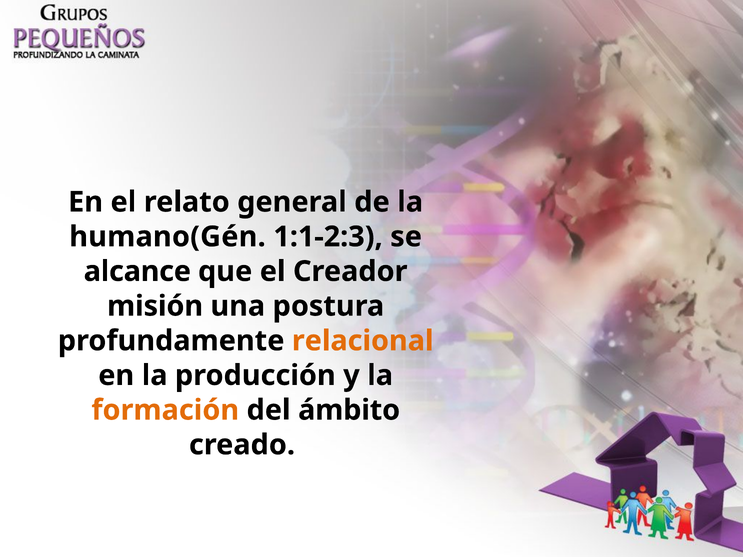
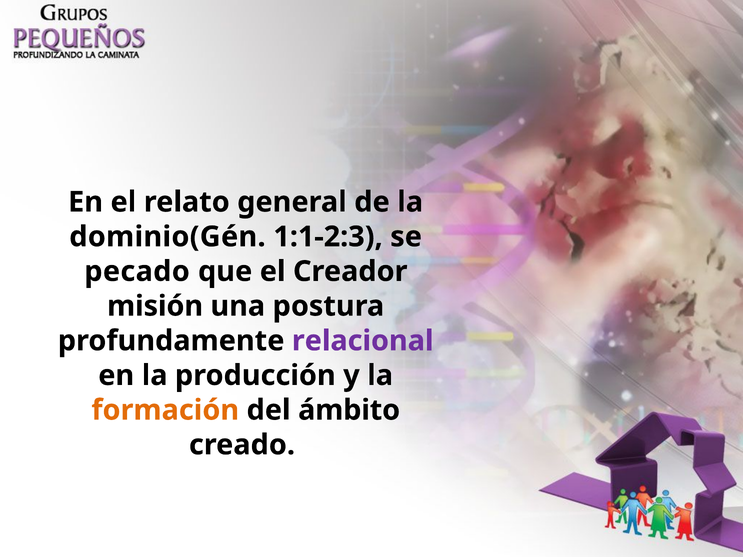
humano(Gén: humano(Gén -> dominio(Gén
alcance: alcance -> pecado
relacional colour: orange -> purple
